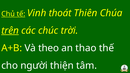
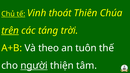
chúc: chúc -> táng
thao: thao -> tuôn
người underline: none -> present
